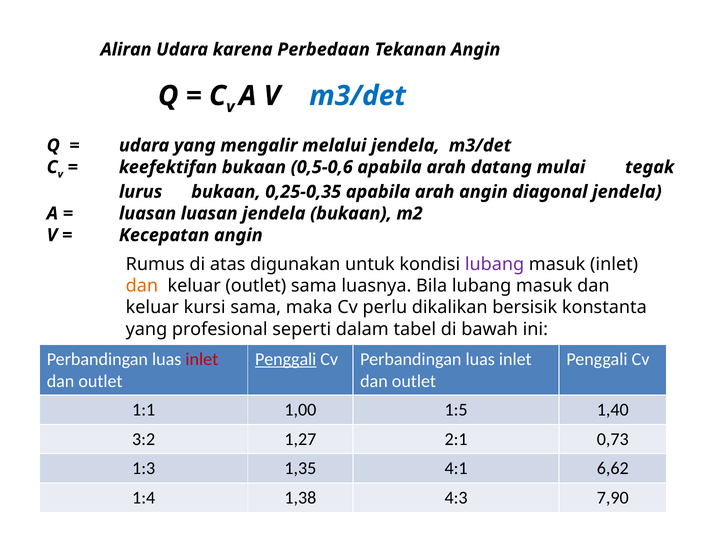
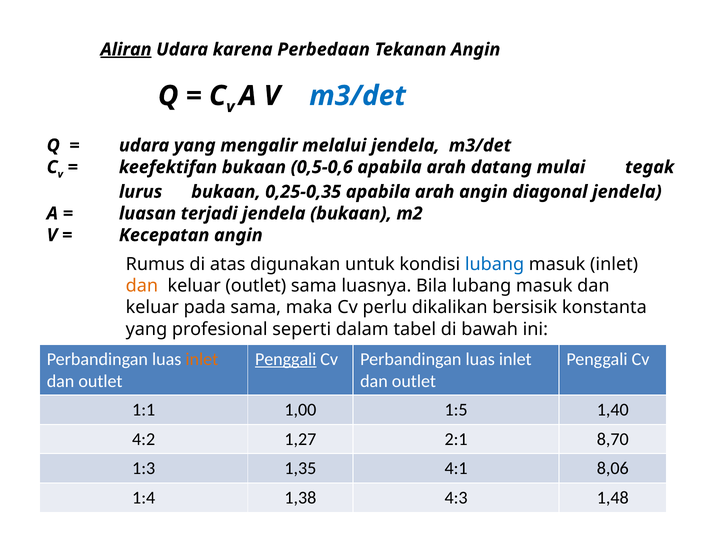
Aliran underline: none -> present
luasan luasan: luasan -> terjadi
lubang at (495, 264) colour: purple -> blue
kursi: kursi -> pada
inlet at (202, 359) colour: red -> orange
3:2: 3:2 -> 4:2
0,73: 0,73 -> 8,70
6,62: 6,62 -> 8,06
7,90: 7,90 -> 1,48
